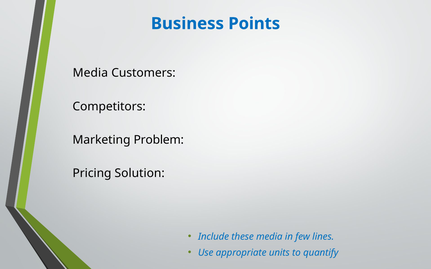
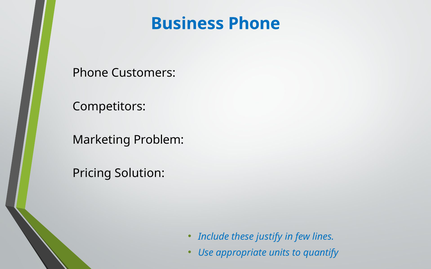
Business Points: Points -> Phone
Media at (90, 73): Media -> Phone
these media: media -> justify
